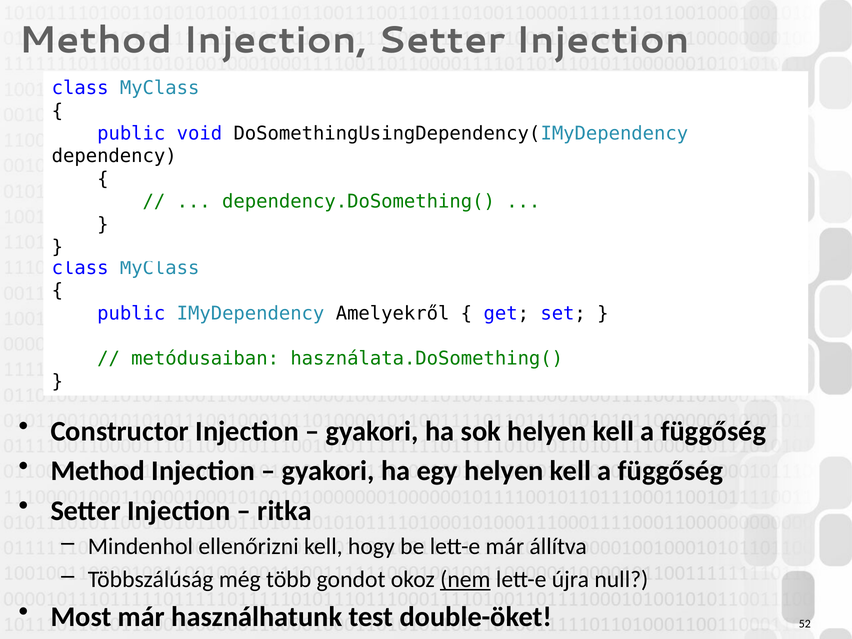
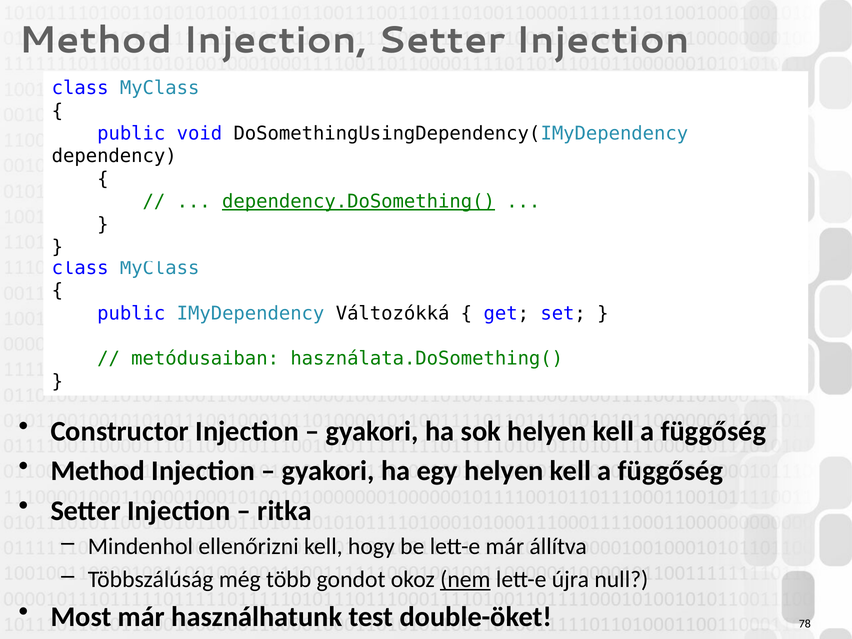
dependency.DoSomething( underline: none -> present
Amelyekről: Amelyekről -> Változókká
52: 52 -> 78
